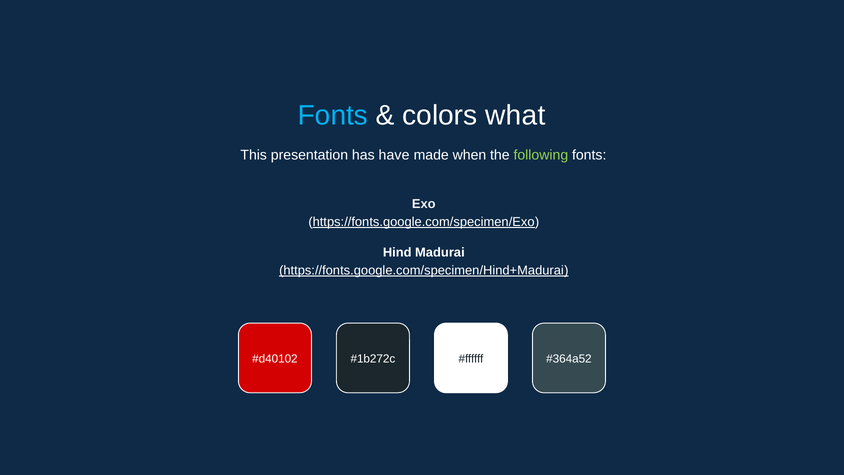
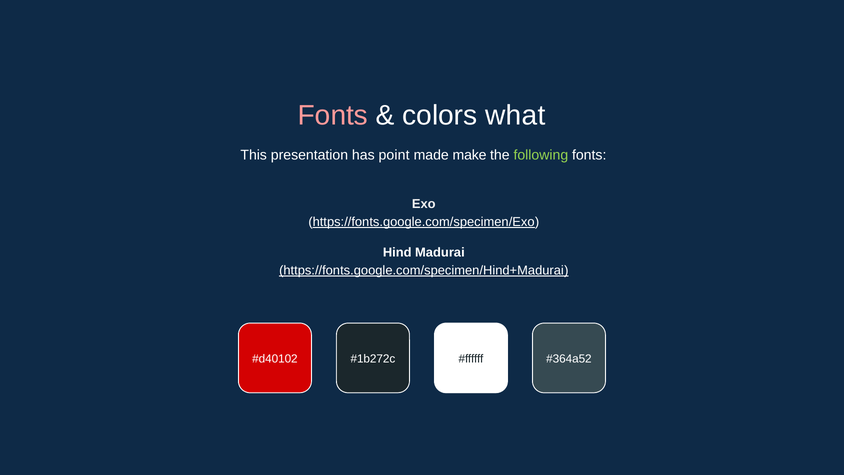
Fonts at (333, 115) colour: light blue -> pink
have: have -> point
when: when -> make
